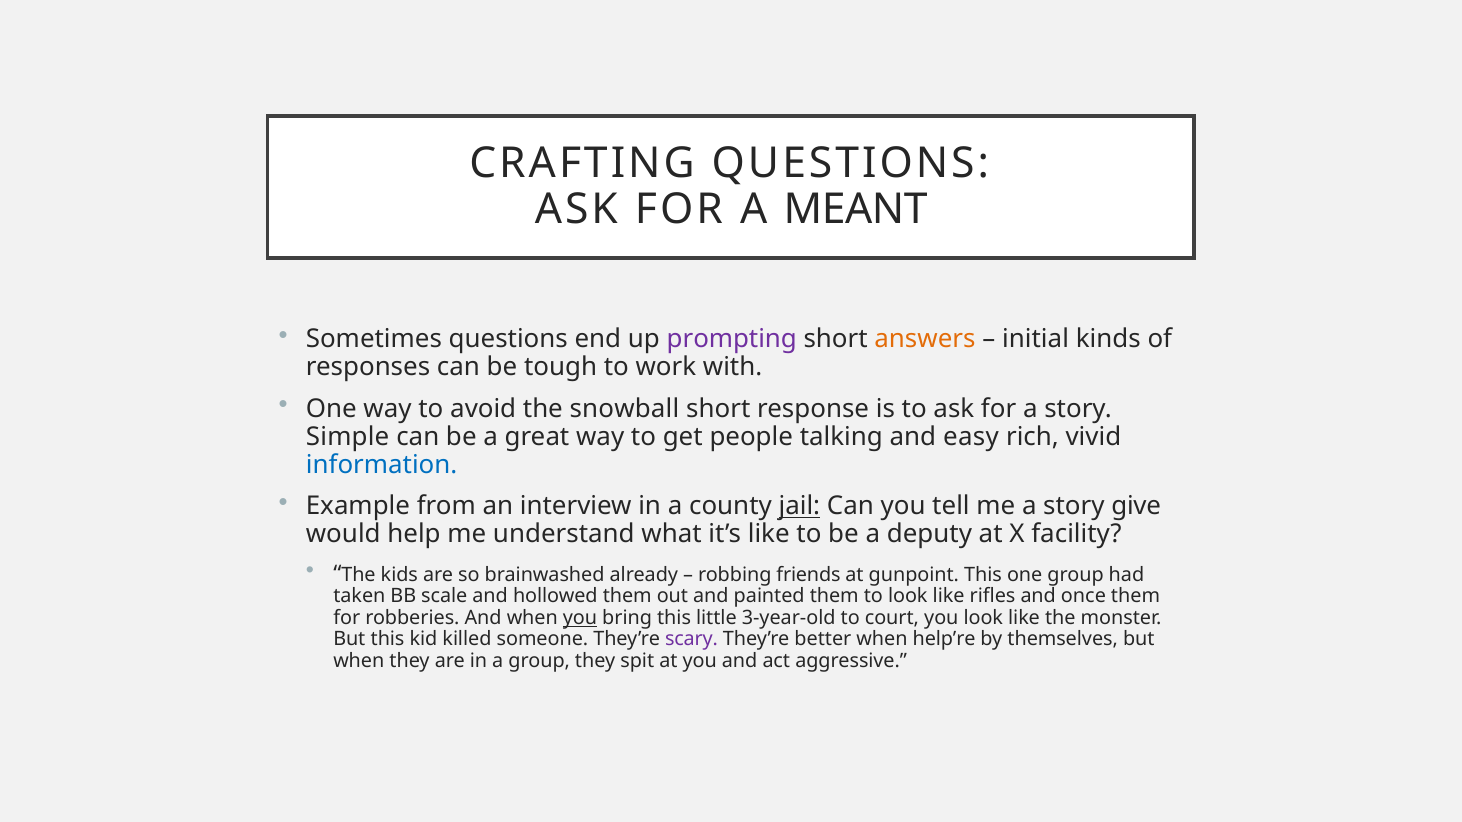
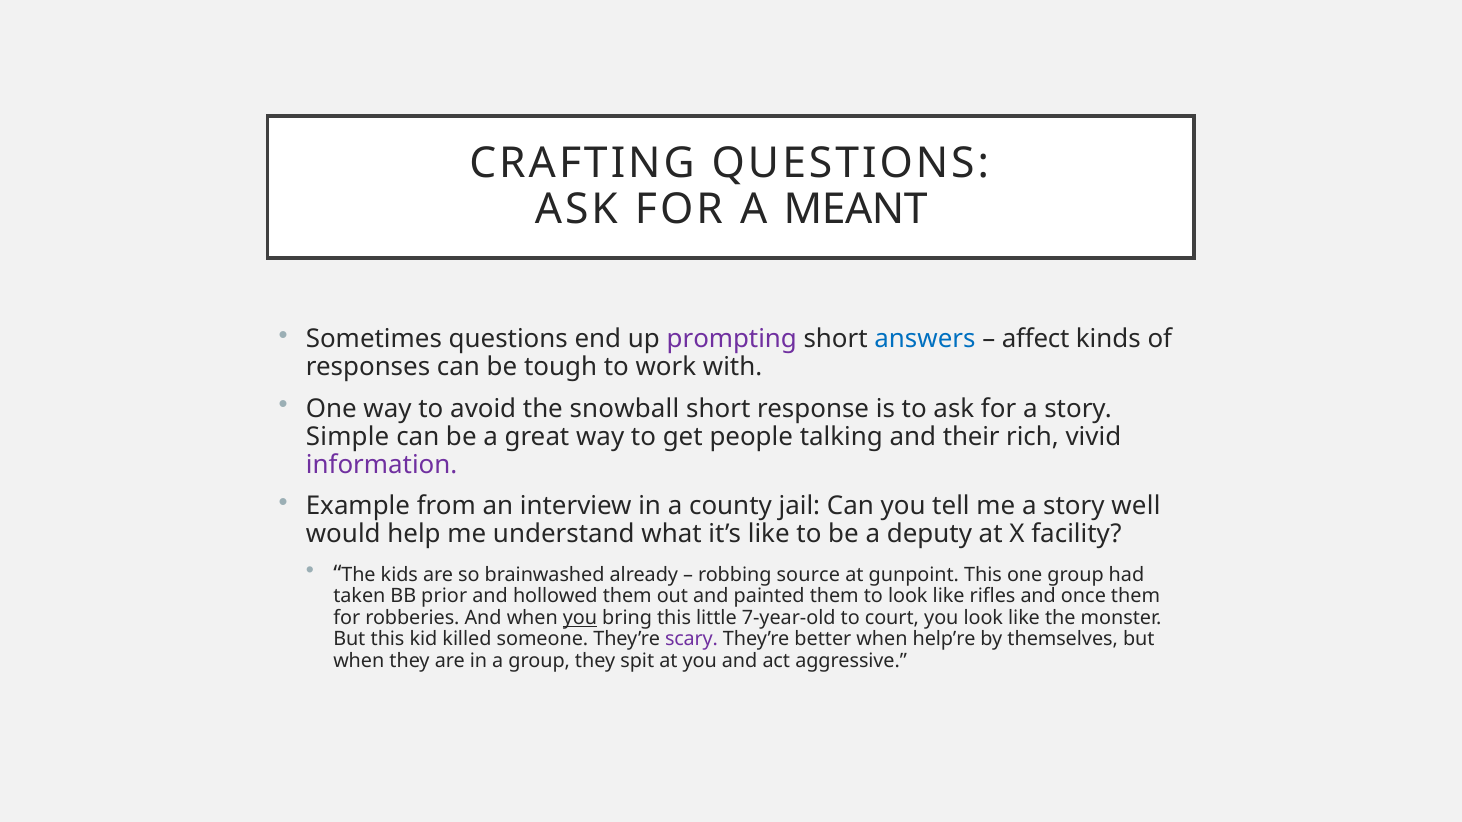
answers colour: orange -> blue
initial: initial -> affect
easy: easy -> their
information colour: blue -> purple
jail underline: present -> none
give: give -> well
friends: friends -> source
scale: scale -> prior
3-year-old: 3-year-old -> 7-year-old
